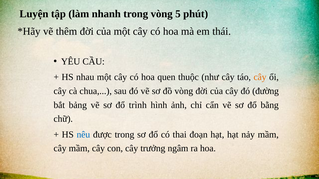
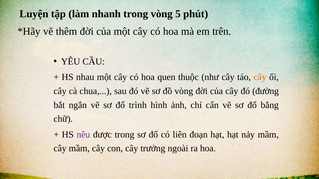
thái: thái -> trên
bảng: bảng -> ngắn
nêu colour: blue -> purple
thai: thai -> liên
ngâm: ngâm -> ngoài
